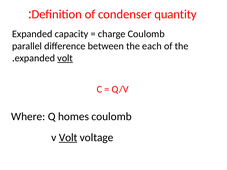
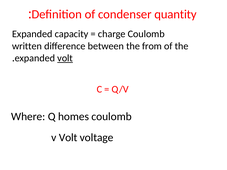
parallel: parallel -> written
each: each -> from
Volt at (68, 138) underline: present -> none
